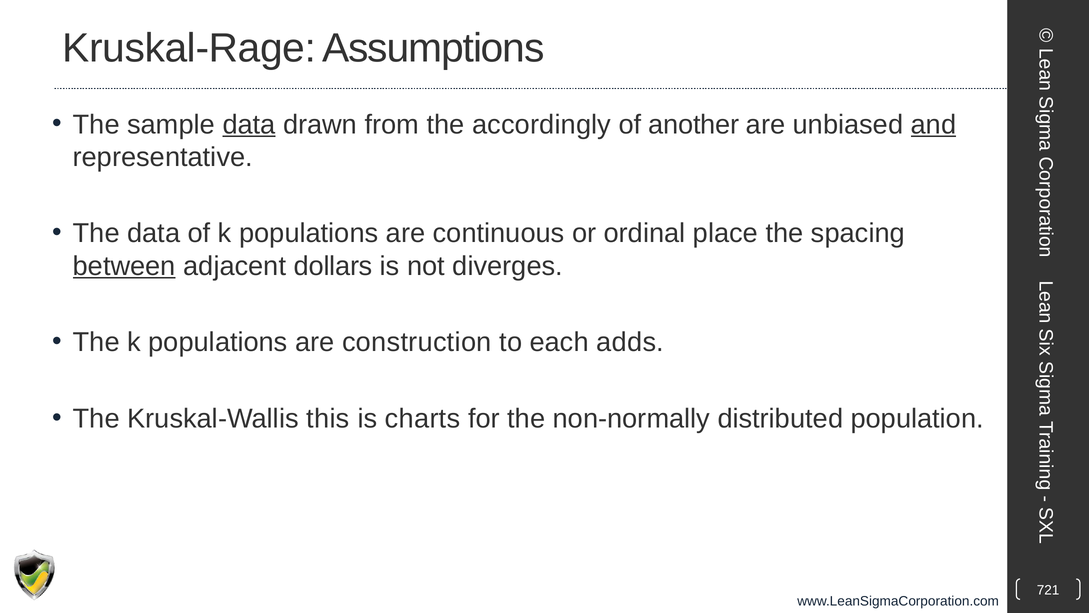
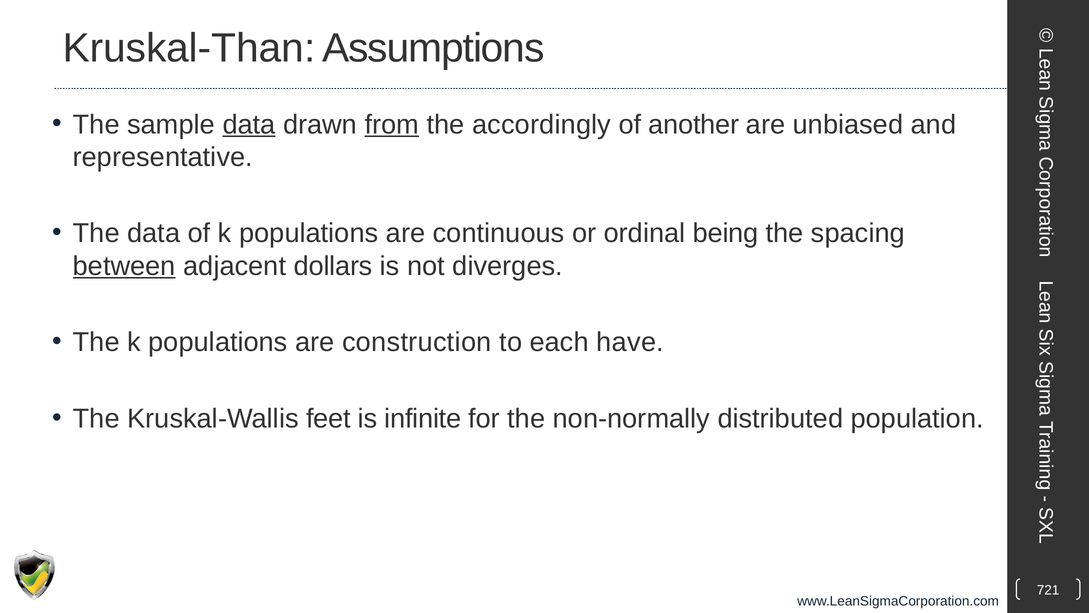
Kruskal-Rage: Kruskal-Rage -> Kruskal-Than
from underline: none -> present
and underline: present -> none
place: place -> being
adds: adds -> have
this: this -> feet
charts: charts -> infinite
